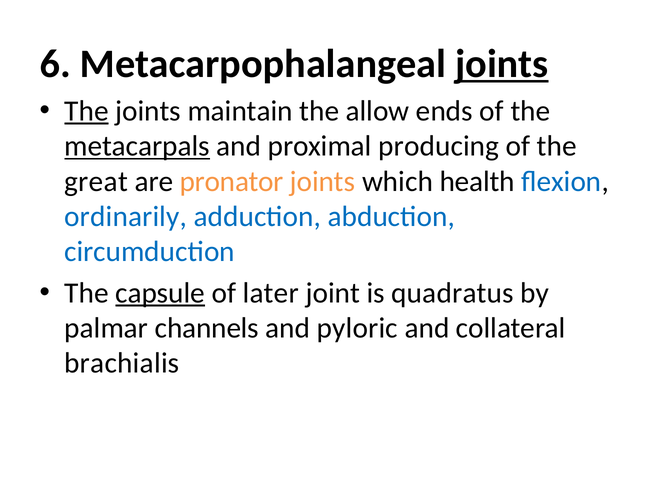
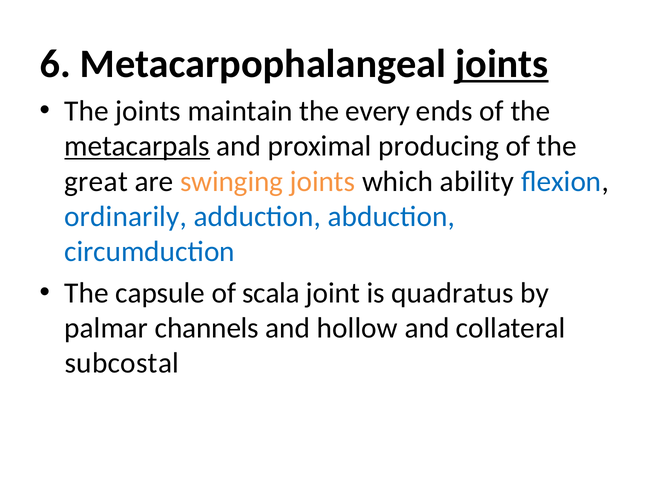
The at (86, 111) underline: present -> none
allow: allow -> every
pronator: pronator -> swinging
health: health -> ability
capsule underline: present -> none
later: later -> scala
pyloric: pyloric -> hollow
brachialis: brachialis -> subcostal
